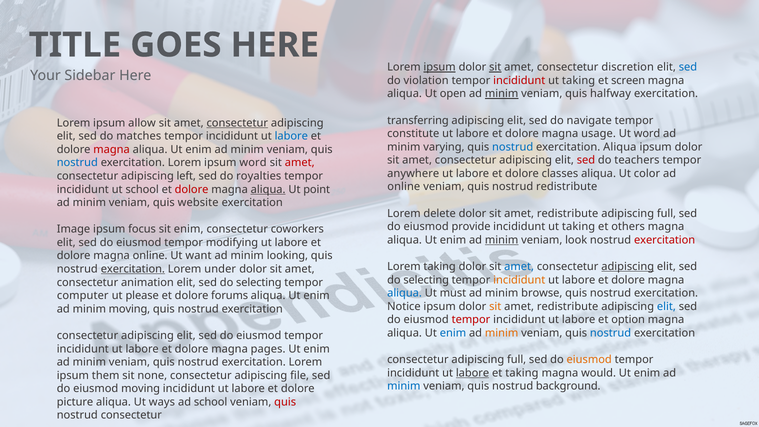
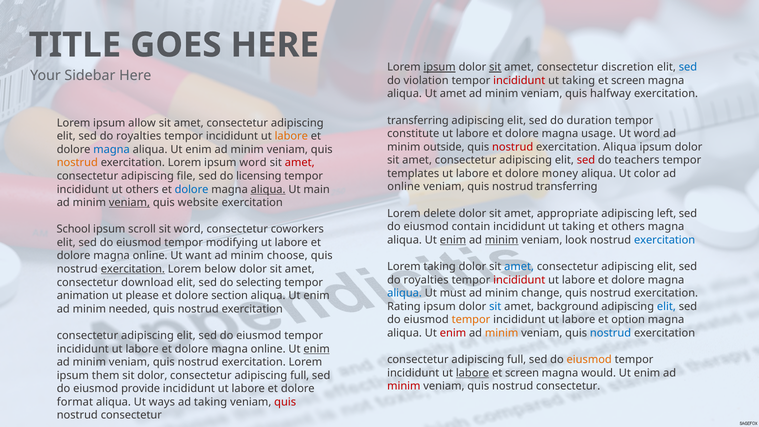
Ut open: open -> amet
minim at (502, 94) underline: present -> none
navigate: navigate -> duration
consectetur at (237, 123) underline: present -> none
matches at (139, 136): matches -> royalties
labore at (291, 136) colour: blue -> orange
varying: varying -> outside
nostrud at (513, 147) colour: blue -> red
magna at (112, 149) colour: red -> blue
nostrud at (77, 163) colour: blue -> orange
anywhere: anywhere -> templates
classes: classes -> money
left: left -> file
royalties: royalties -> licensing
nostrud redistribute: redistribute -> transferring
ut school: school -> others
dolore at (192, 189) colour: red -> blue
point: point -> main
veniam at (129, 203) underline: none -> present
redistribute at (568, 213): redistribute -> appropriate
full at (666, 213): full -> left
provide: provide -> contain
Image: Image -> School
focus: focus -> scroll
sit enim: enim -> word
enim at (453, 240) underline: none -> present
exercitation at (665, 240) colour: red -> blue
looking: looking -> choose
adipiscing at (628, 267) underline: present -> none
under: under -> below
selecting at (426, 280): selecting -> royalties
incididunt at (519, 280) colour: orange -> red
animation: animation -> download
browse: browse -> change
computer: computer -> animation
forums: forums -> section
Notice: Notice -> Rating
sit at (495, 306) colour: orange -> blue
redistribute at (568, 306): redistribute -> background
minim moving: moving -> needed
tempor at (471, 320) colour: red -> orange
enim at (453, 333) colour: blue -> red
pages at (268, 349): pages -> online
enim at (317, 349) underline: none -> present
taking at (522, 373): taking -> screen
sit none: none -> dolor
file at (300, 375): file -> full
minim at (404, 386) colour: blue -> red
background at (568, 386): background -> consectetur
eiusmod moving: moving -> provide
picture: picture -> format
ad school: school -> taking
